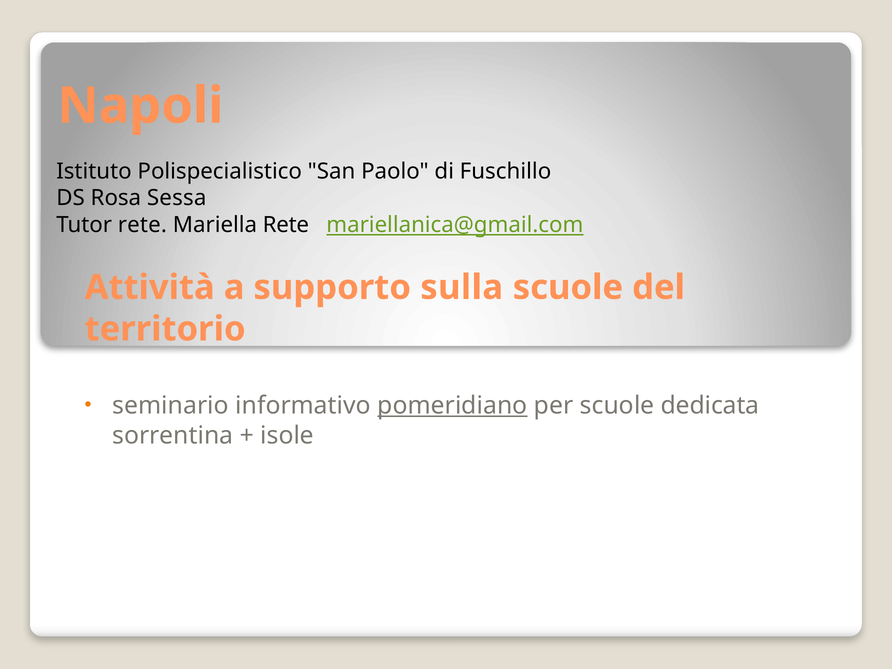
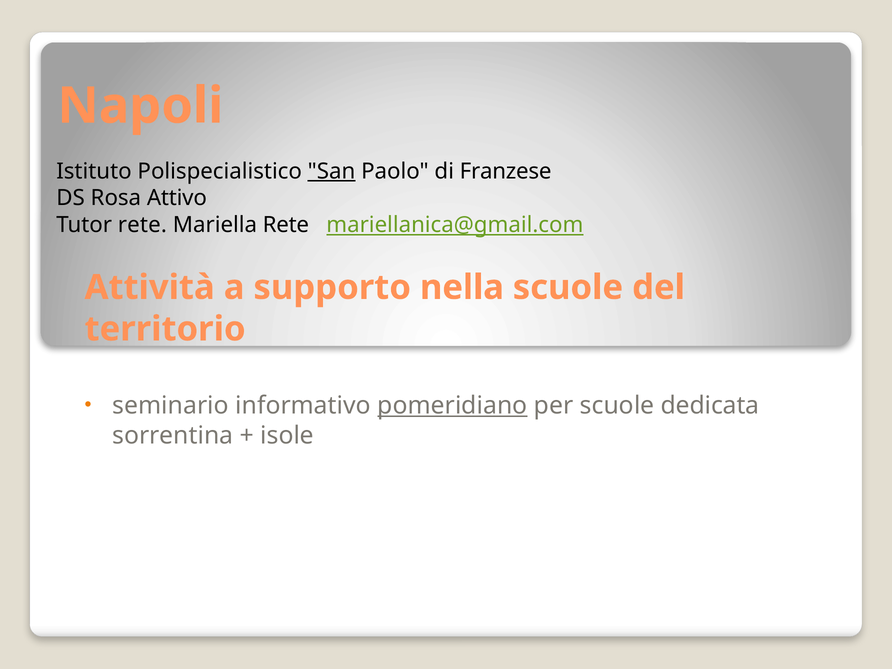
San underline: none -> present
Fuschillo: Fuschillo -> Franzese
Sessa: Sessa -> Attivo
sulla: sulla -> nella
